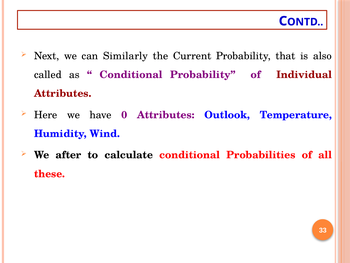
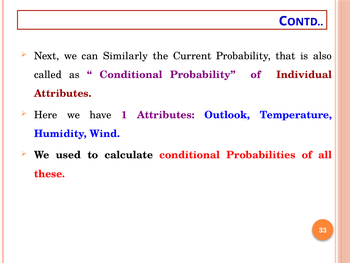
0: 0 -> 1
after: after -> used
